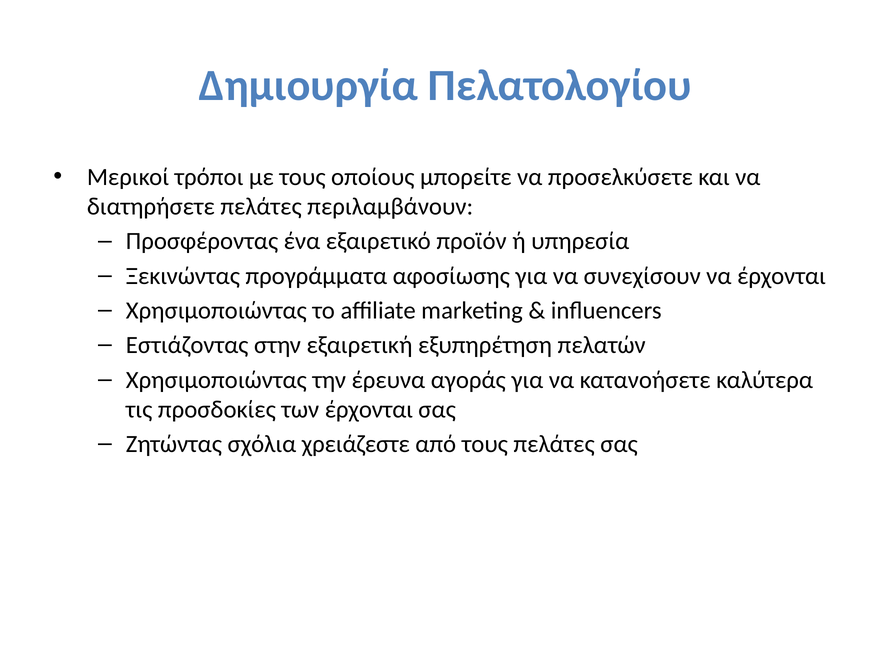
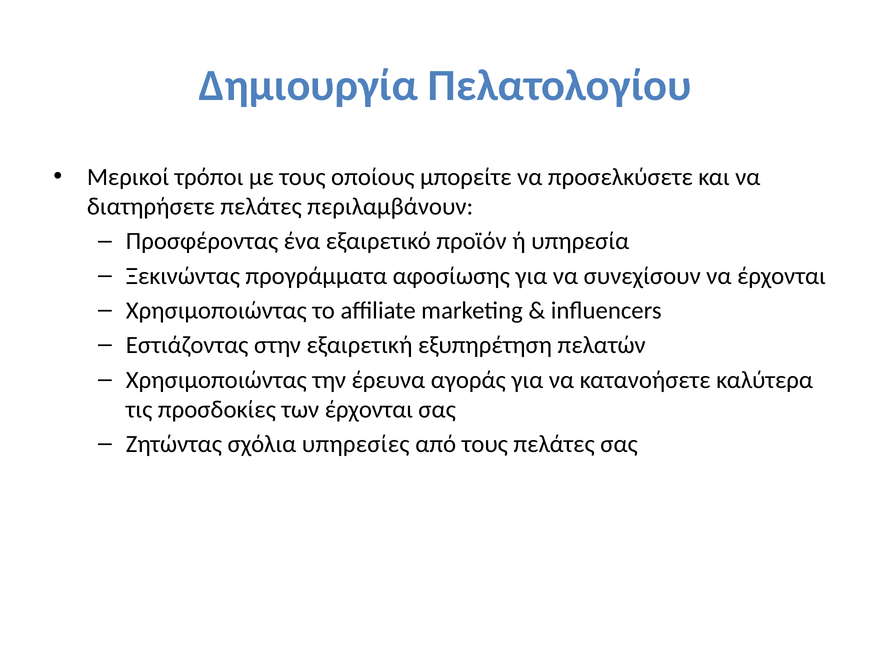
χρειάζεστε: χρειάζεστε -> υπηρεσίες
